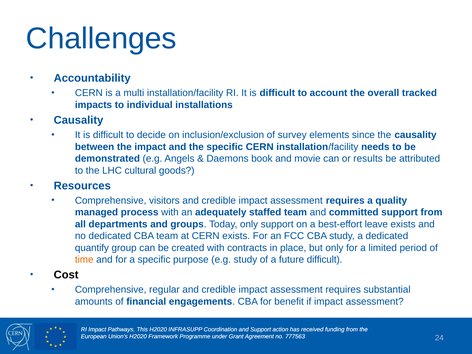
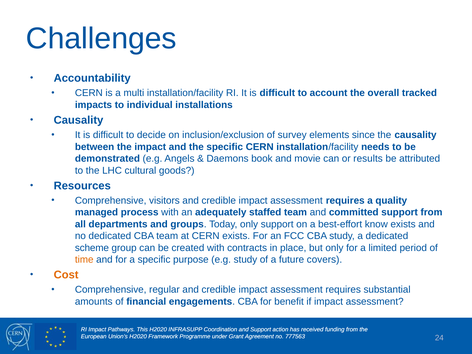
leave: leave -> know
quantify: quantify -> scheme
future difficult: difficult -> covers
Cost colour: black -> orange
